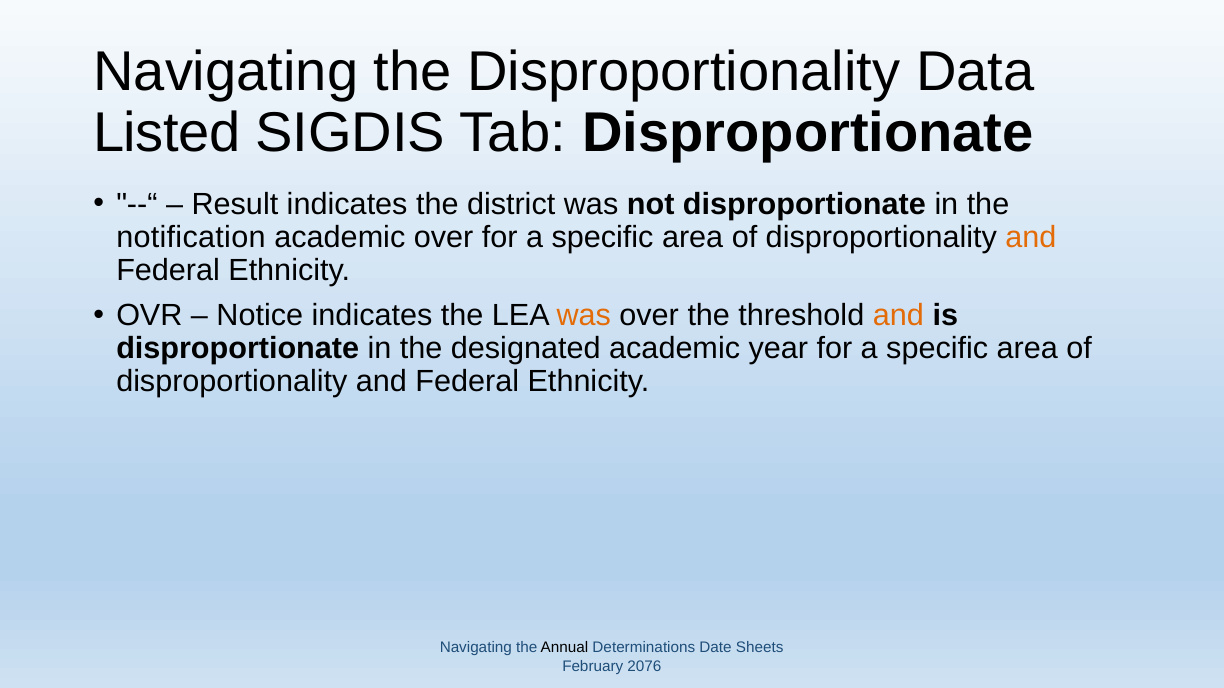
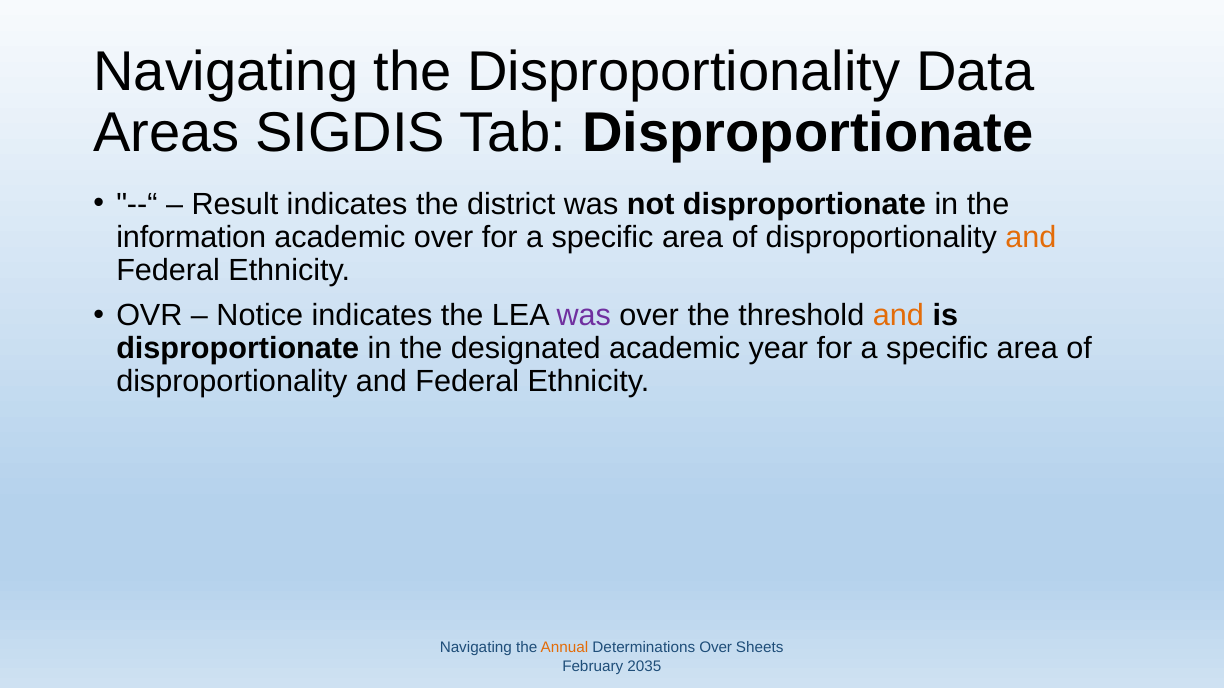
Listed: Listed -> Areas
notification: notification -> information
was at (584, 316) colour: orange -> purple
Annual colour: black -> orange
Determinations Date: Date -> Over
2076: 2076 -> 2035
